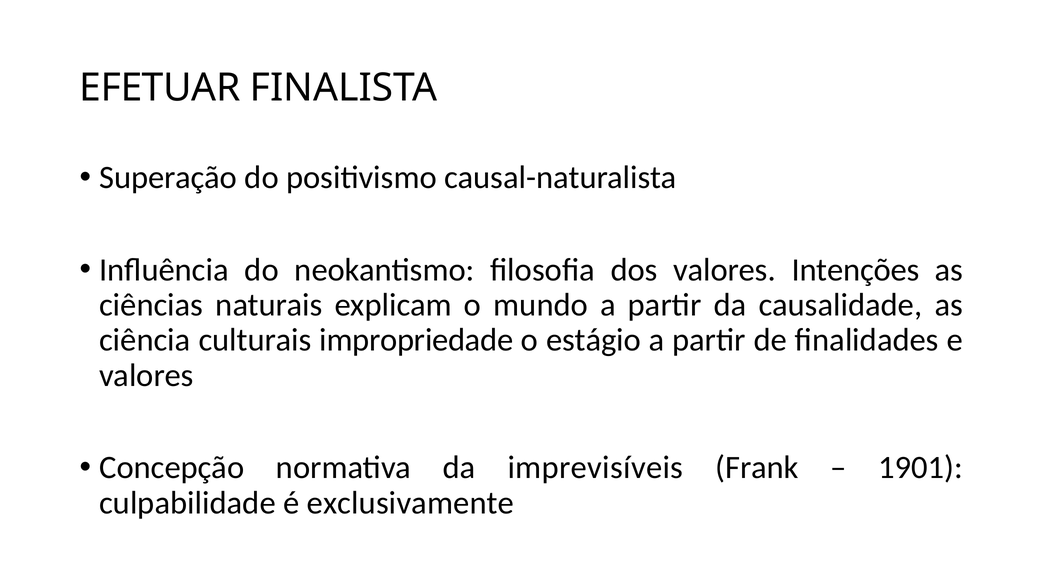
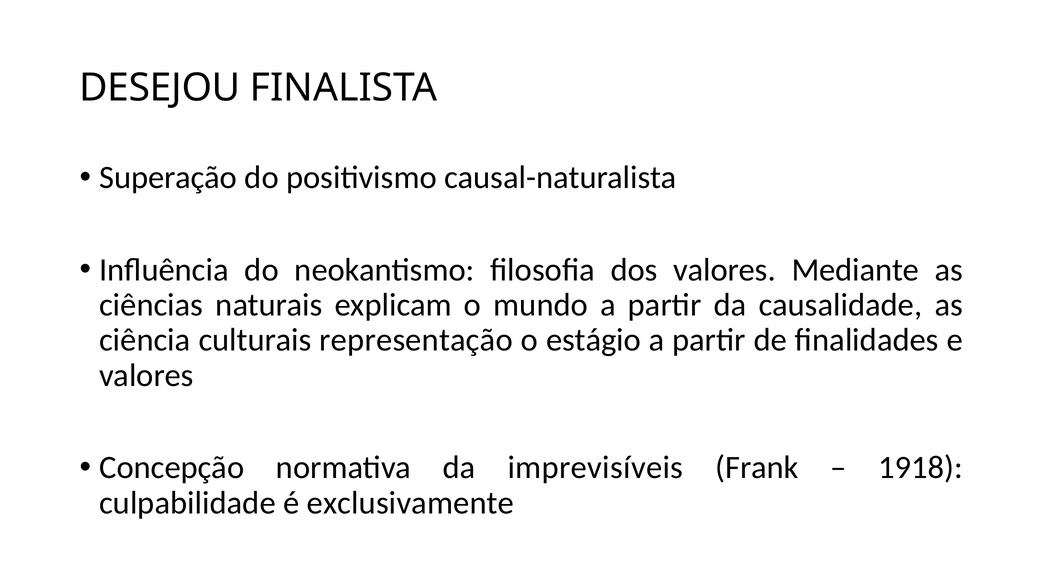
EFETUAR: EFETUAR -> DESEJOU
Intenções: Intenções -> Mediante
impropriedade: impropriedade -> representação
1901: 1901 -> 1918
